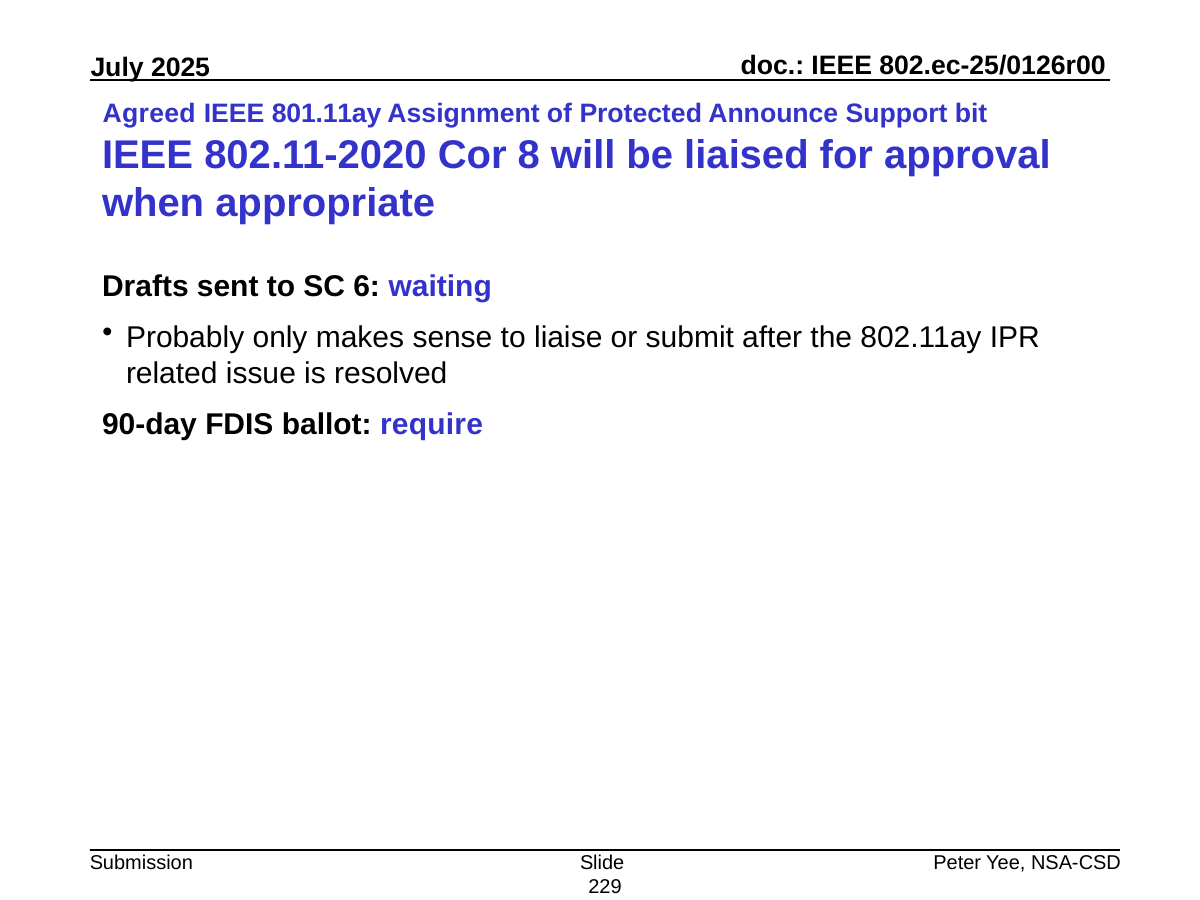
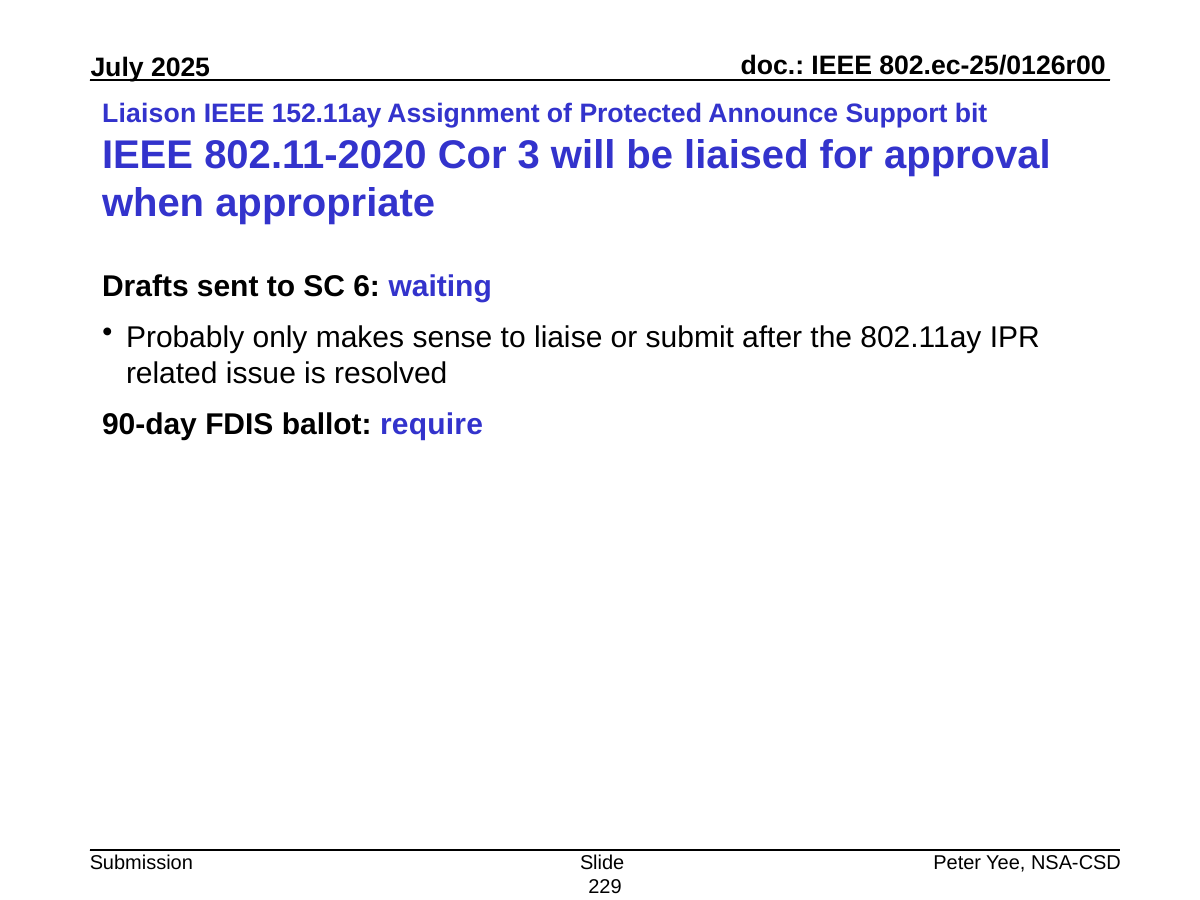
Agreed: Agreed -> Liaison
801.11ay: 801.11ay -> 152.11ay
8: 8 -> 3
